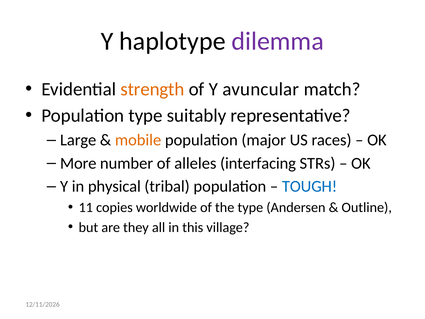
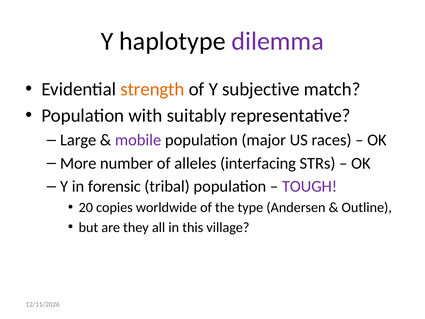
avuncular: avuncular -> subjective
Population type: type -> with
mobile colour: orange -> purple
physical: physical -> forensic
TOUGH colour: blue -> purple
11: 11 -> 20
